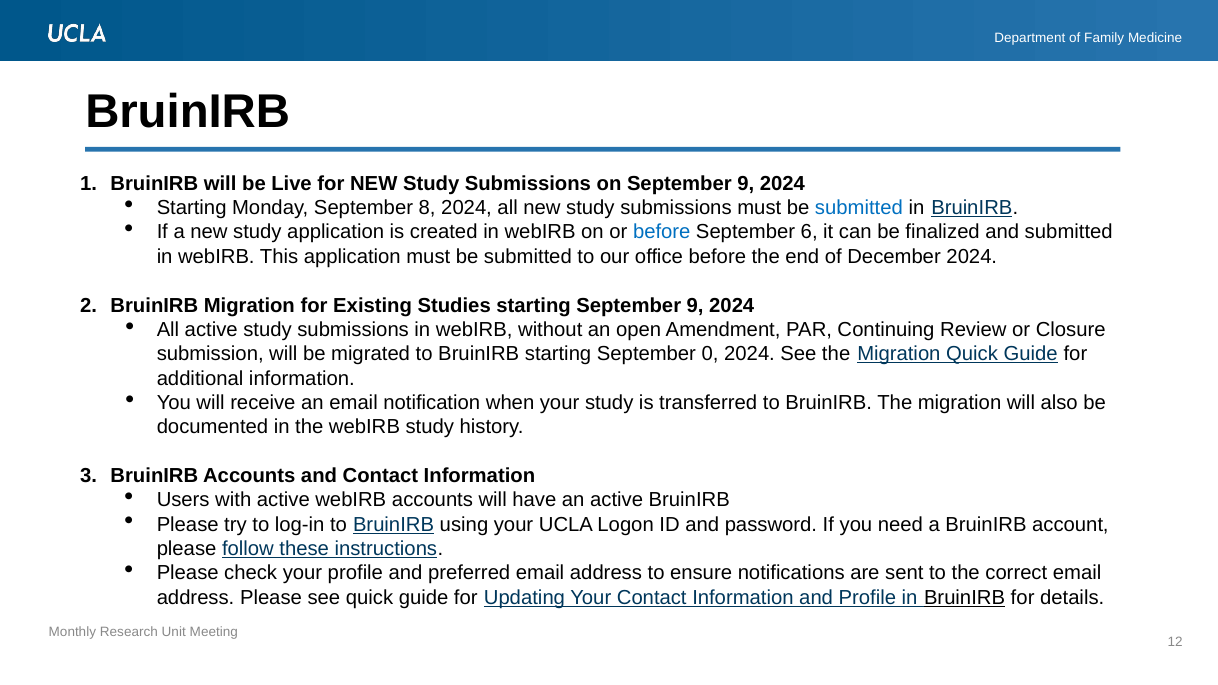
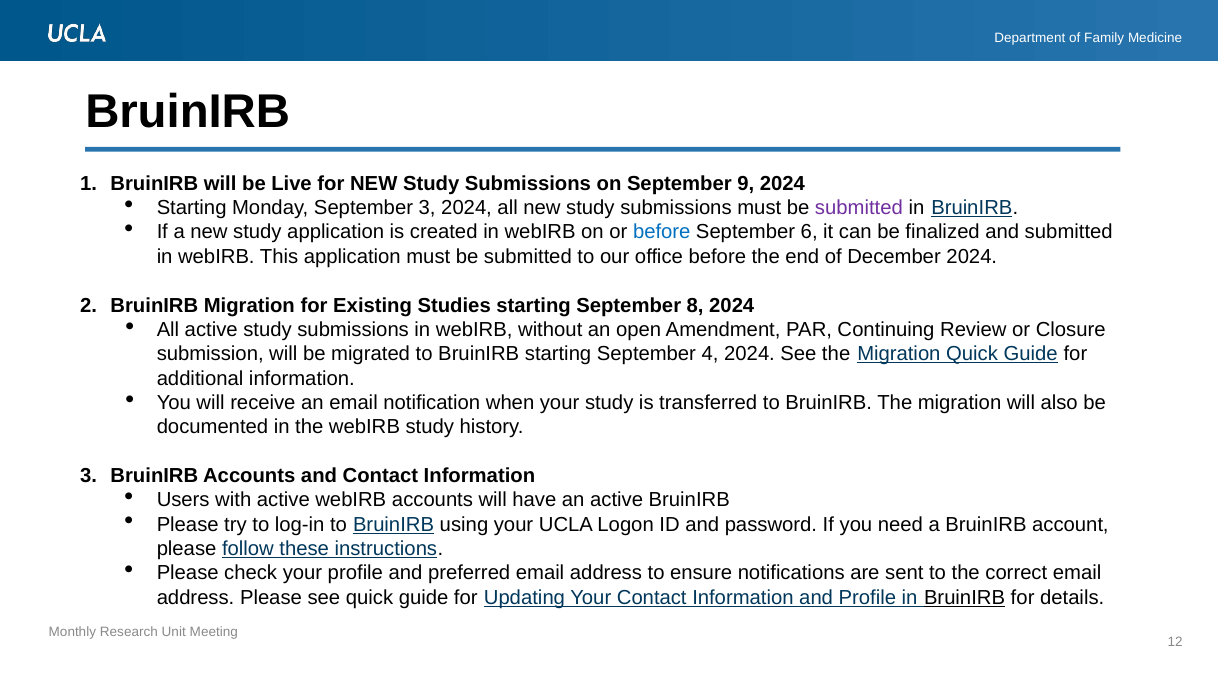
September 8: 8 -> 3
submitted at (859, 208) colour: blue -> purple
starting September 9: 9 -> 8
0: 0 -> 4
